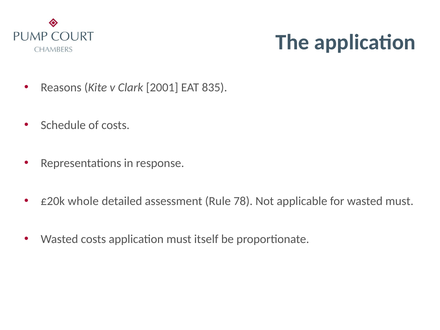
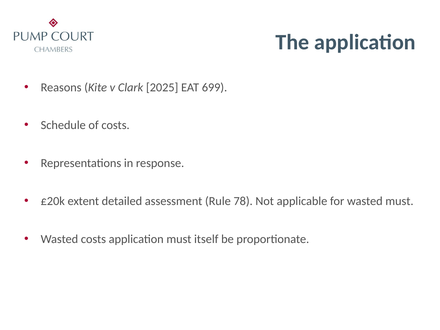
2001: 2001 -> 2025
835: 835 -> 699
whole: whole -> extent
